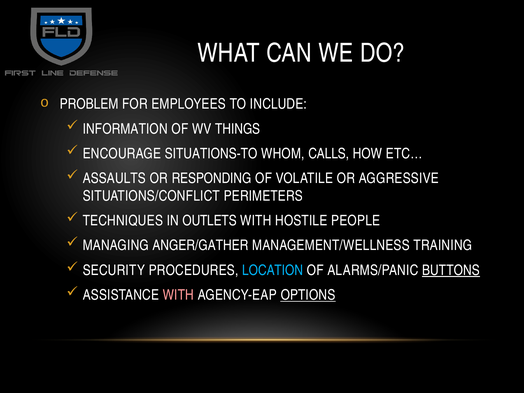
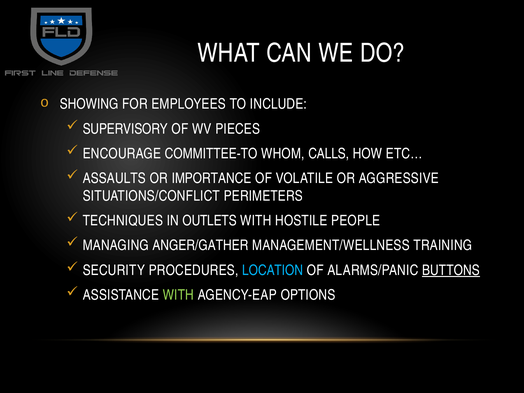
PROBLEM: PROBLEM -> SHOWING
INFORMATION: INFORMATION -> SUPERVISORY
THINGS: THINGS -> PIECES
SITUATIONS-TO: SITUATIONS-TO -> COMMITTEE-TO
RESPONDING: RESPONDING -> IMPORTANCE
WITH at (178, 295) colour: pink -> light green
OPTIONS underline: present -> none
